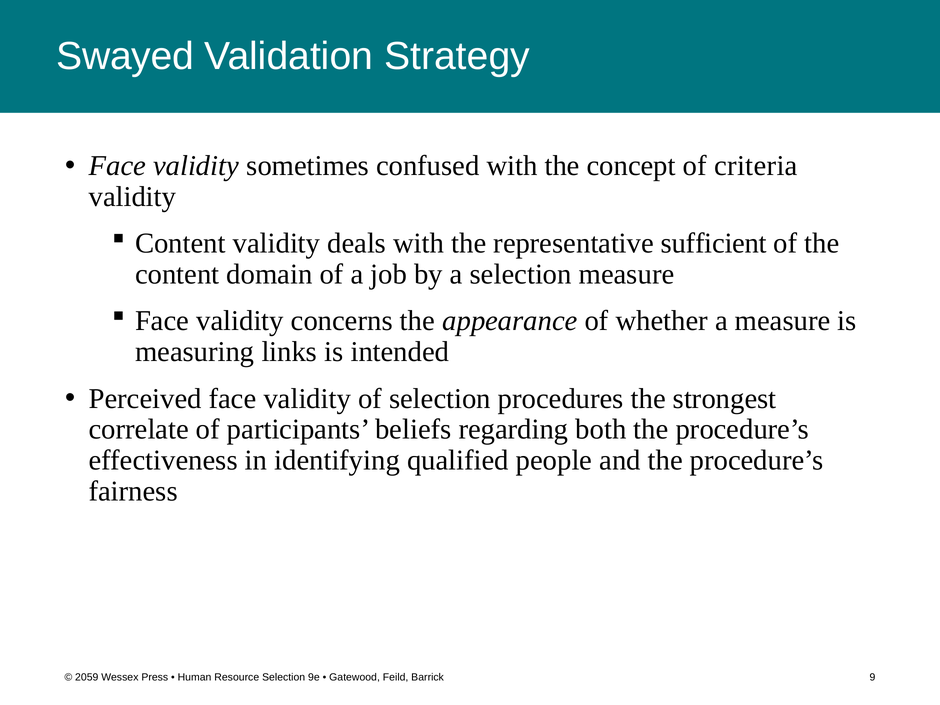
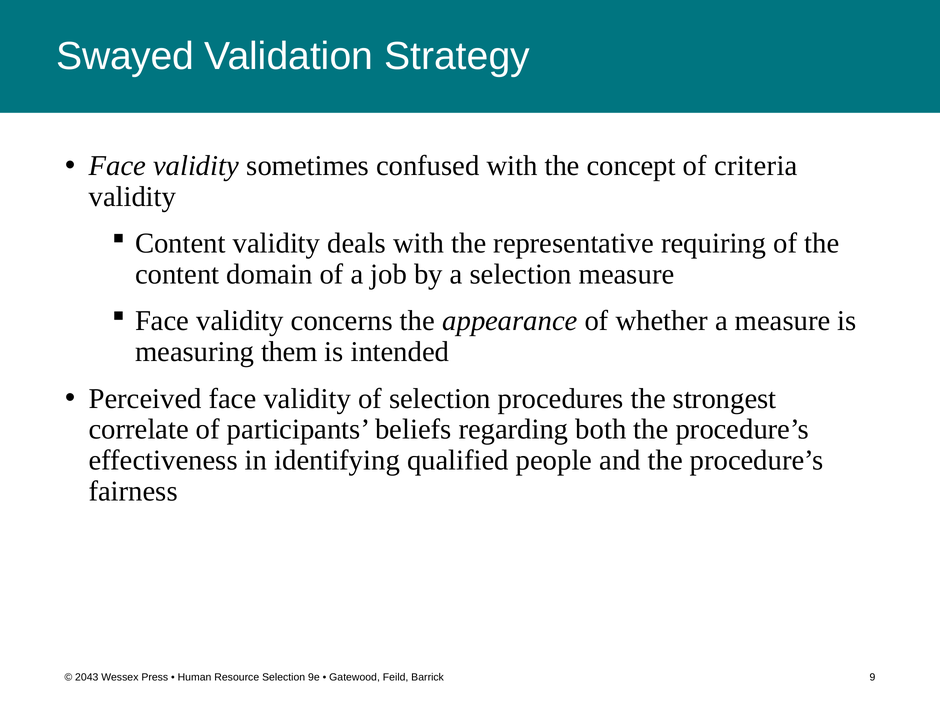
sufficient: sufficient -> requiring
links: links -> them
2059: 2059 -> 2043
